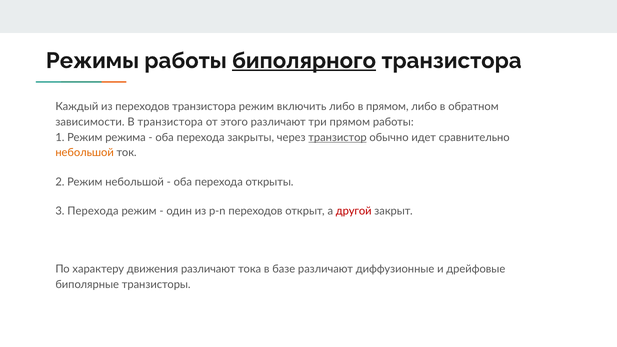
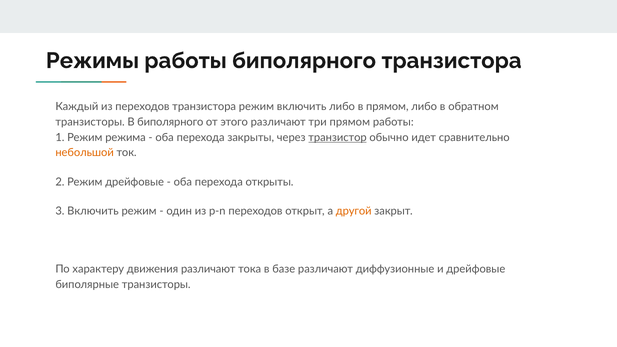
биполярного at (304, 61) underline: present -> none
зависимости at (90, 122): зависимости -> транзисторы
В транзистора: транзистора -> биполярного
Режим небольшой: небольшой -> дрейфовые
3 Перехода: Перехода -> Включить
другой colour: red -> orange
